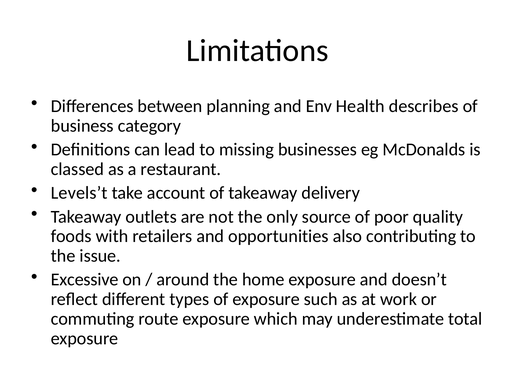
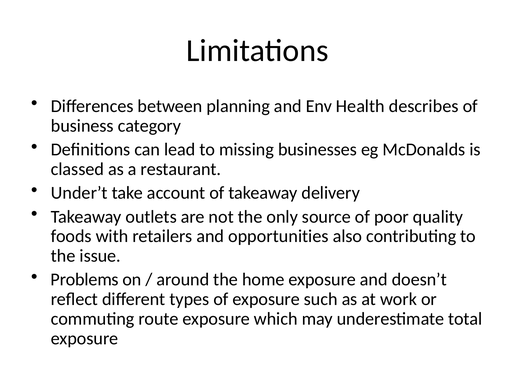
Levels’t: Levels’t -> Under’t
Excessive: Excessive -> Problems
